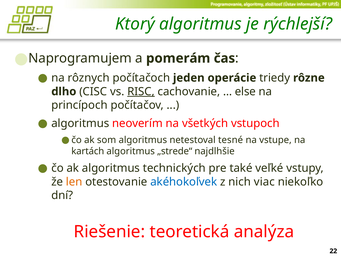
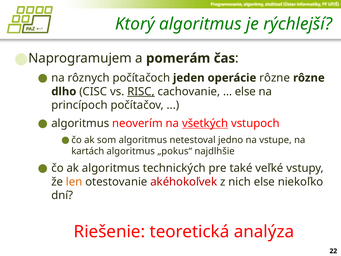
operácie triedy: triedy -> rôzne
všetkých underline: none -> present
tesné: tesné -> jedno
„strede“: „strede“ -> „pokus“
akéhokoľvek colour: blue -> red
nich viac: viac -> else
